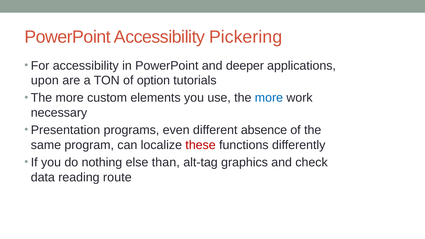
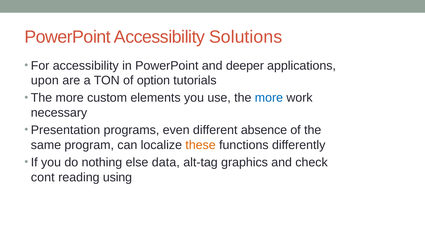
Pickering: Pickering -> Solutions
these colour: red -> orange
than: than -> data
data: data -> cont
route: route -> using
